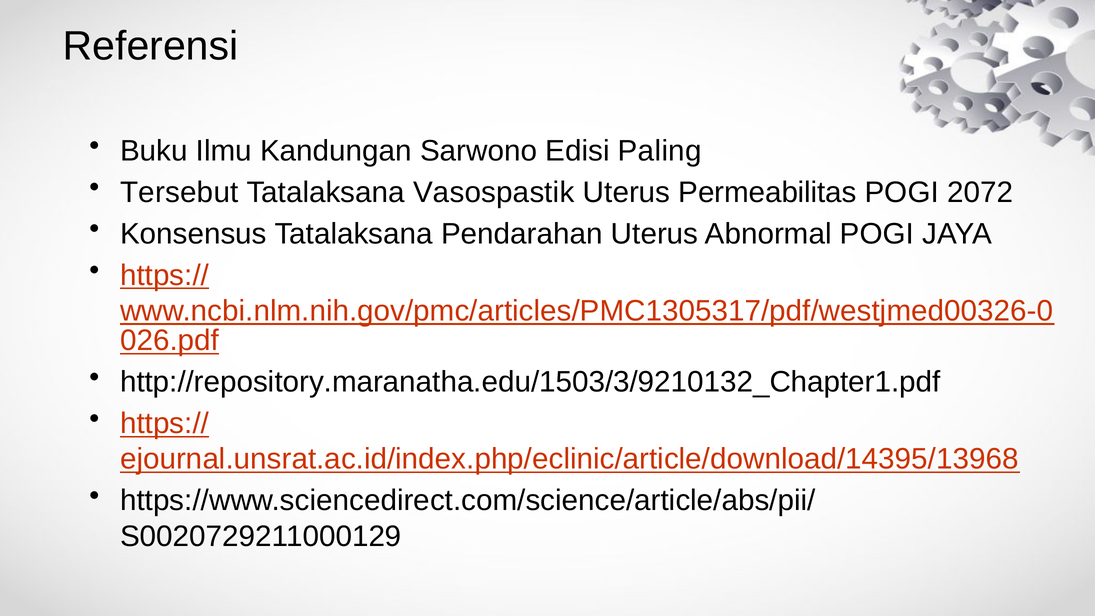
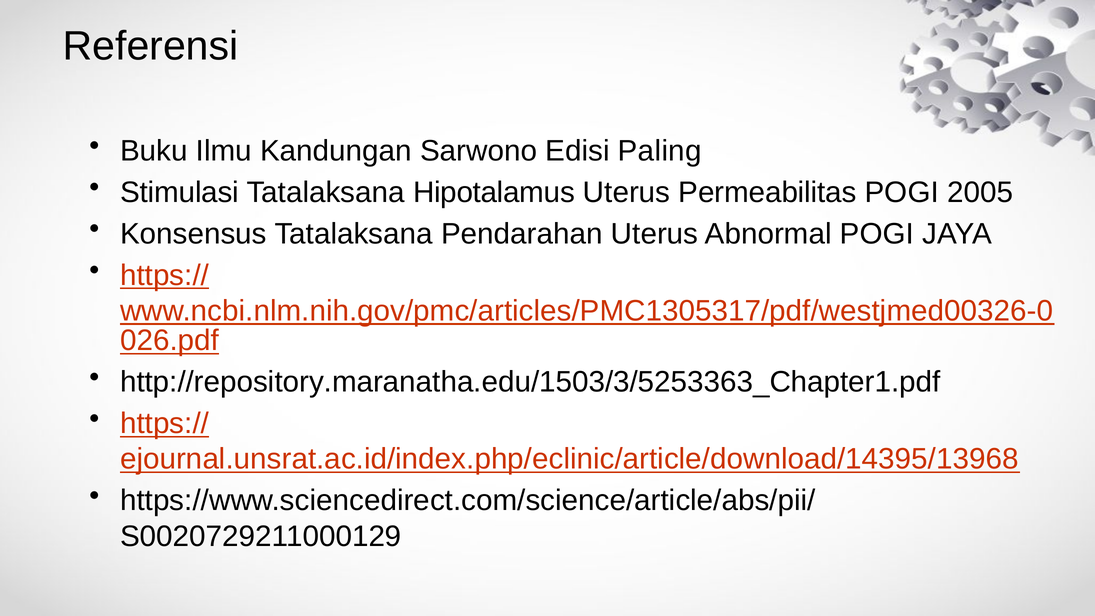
Tersebut: Tersebut -> Stimulasi
Vasospastik: Vasospastik -> Hipotalamus
2072: 2072 -> 2005
http://repository.maranatha.edu/1503/3/9210132_Chapter1.pdf: http://repository.maranatha.edu/1503/3/9210132_Chapter1.pdf -> http://repository.maranatha.edu/1503/3/5253363_Chapter1.pdf
